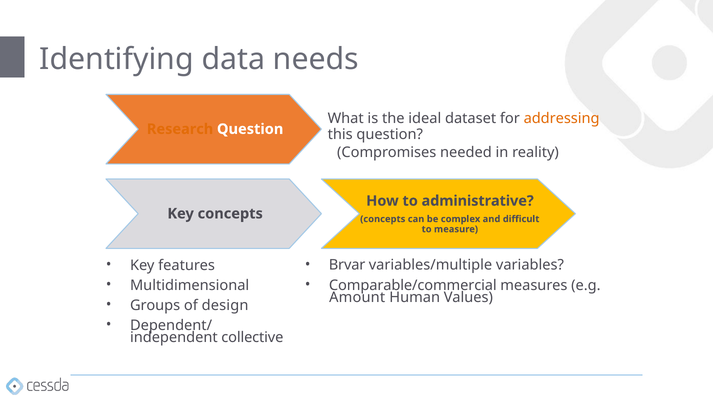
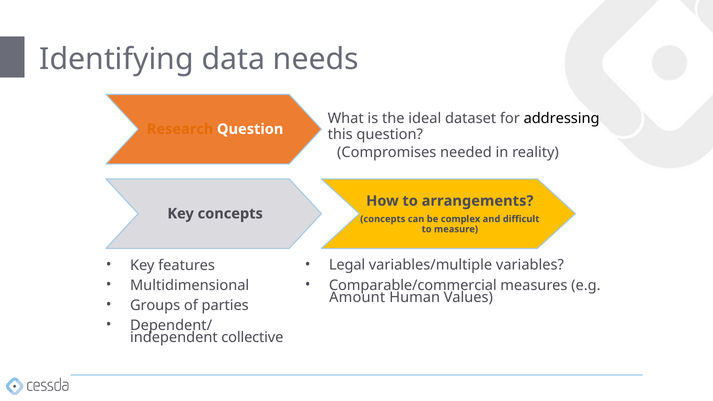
addressing colour: orange -> black
administrative: administrative -> arrangements
Brvar: Brvar -> Legal
design: design -> parties
